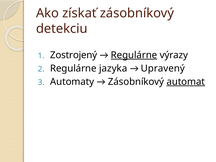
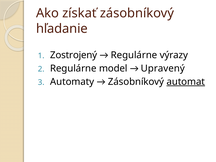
detekciu: detekciu -> hľadanie
Regulárne at (134, 55) underline: present -> none
jazyka: jazyka -> model
